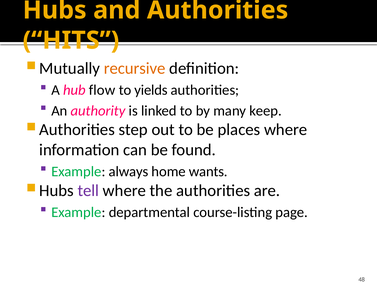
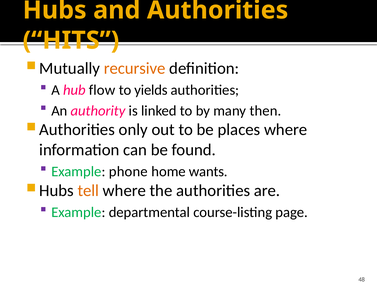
keep: keep -> then
step: step -> only
always: always -> phone
tell colour: purple -> orange
